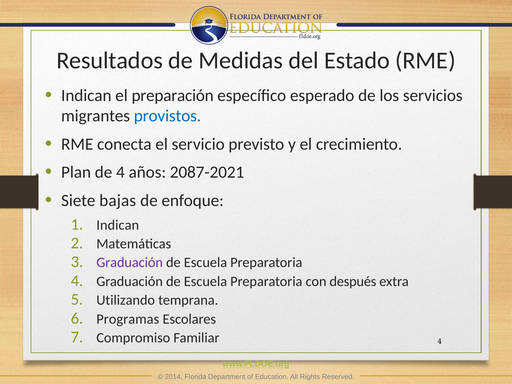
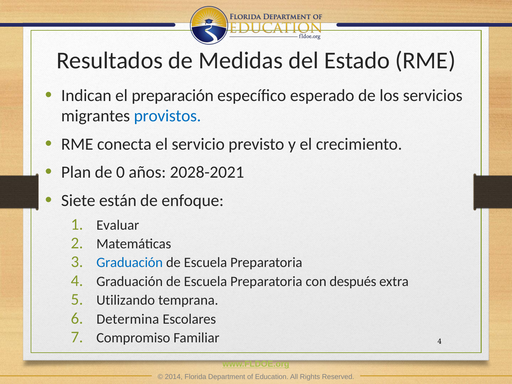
de 4: 4 -> 0
2087-2021: 2087-2021 -> 2028-2021
bajas: bajas -> están
Indican at (118, 225): Indican -> Evaluar
Graduación at (130, 263) colour: purple -> blue
Programas: Programas -> Determina
